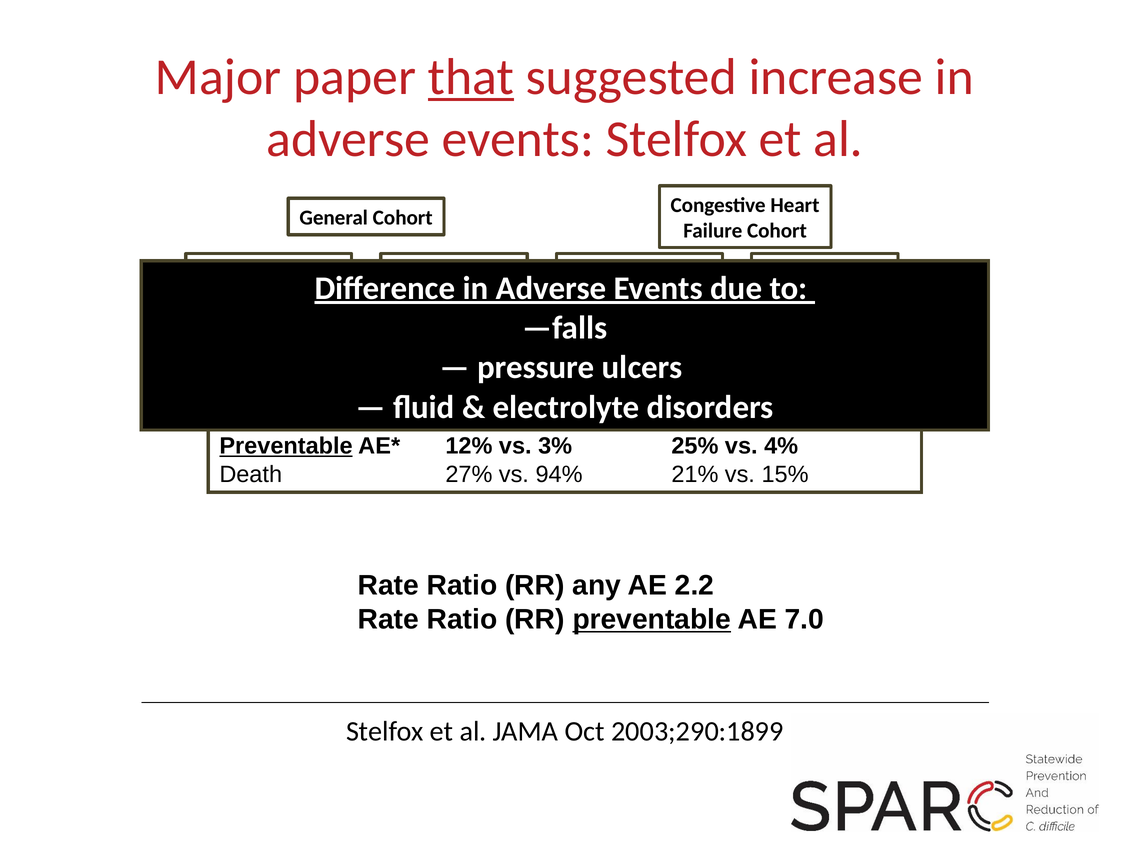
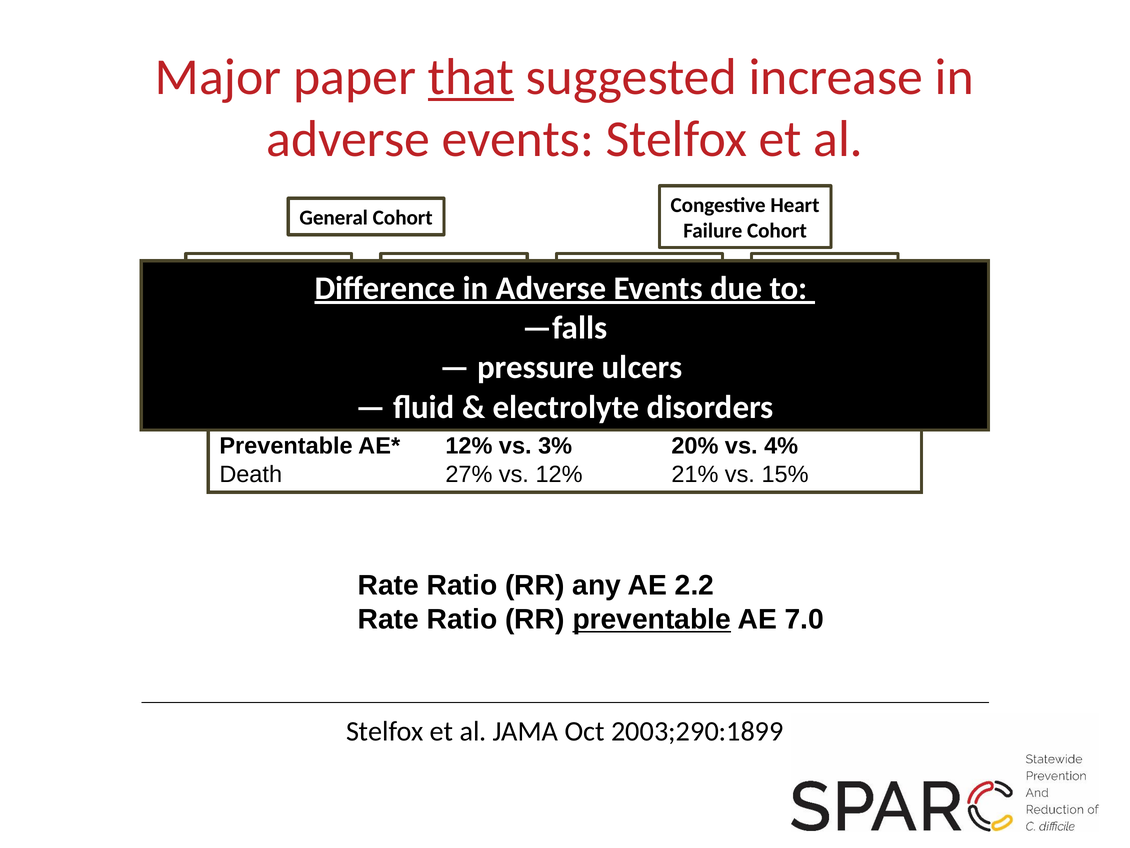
Preventable at (286, 446) underline: present -> none
3% 25%: 25% -> 20%
vs 94%: 94% -> 12%
